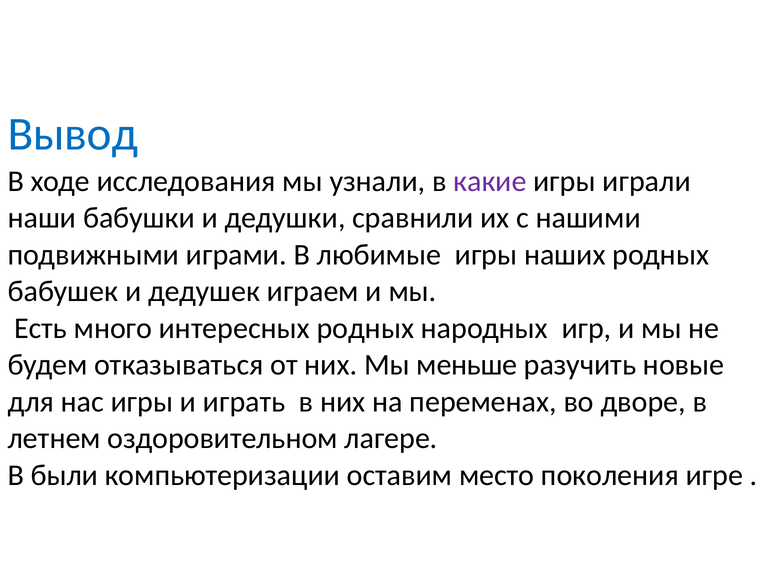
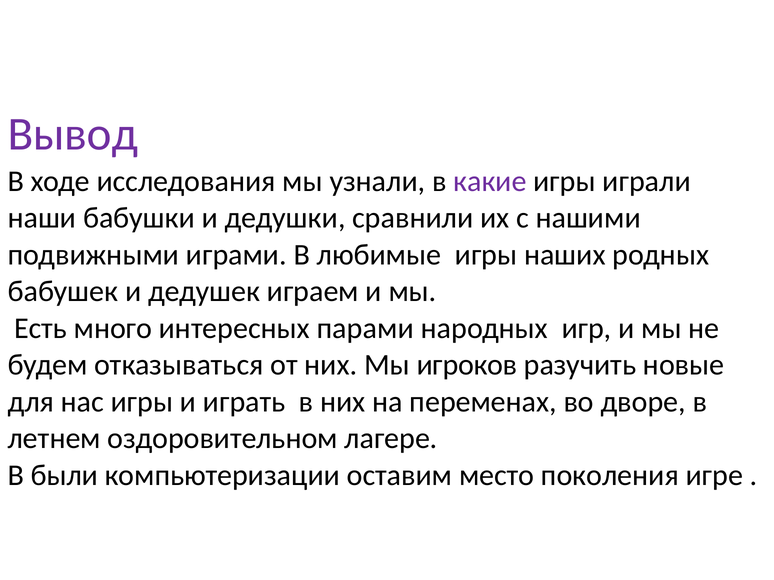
Вывод colour: blue -> purple
интересных родных: родных -> парами
меньше: меньше -> игроков
